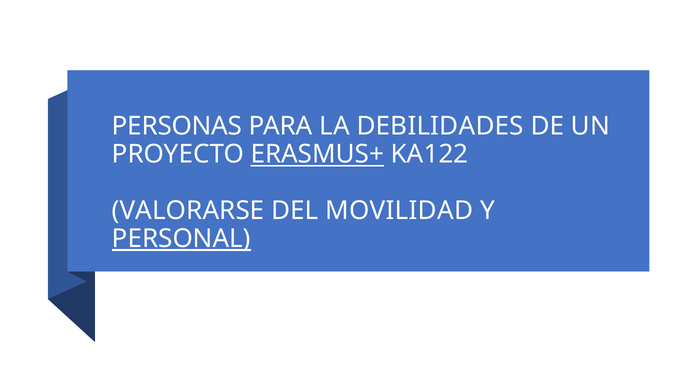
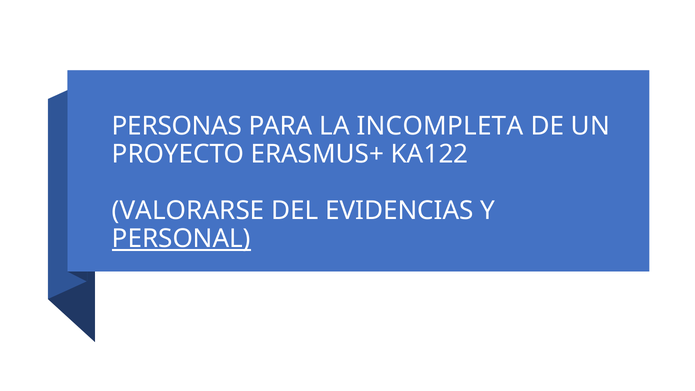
DEBILIDADES: DEBILIDADES -> INCOMPLETA
ERASMUS+ underline: present -> none
MOVILIDAD: MOVILIDAD -> EVIDENCIAS
